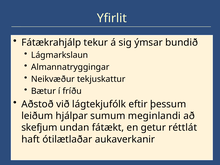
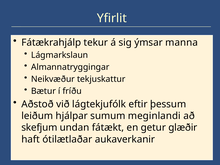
bundið: bundið -> manna
réttlát: réttlát -> glæðir
